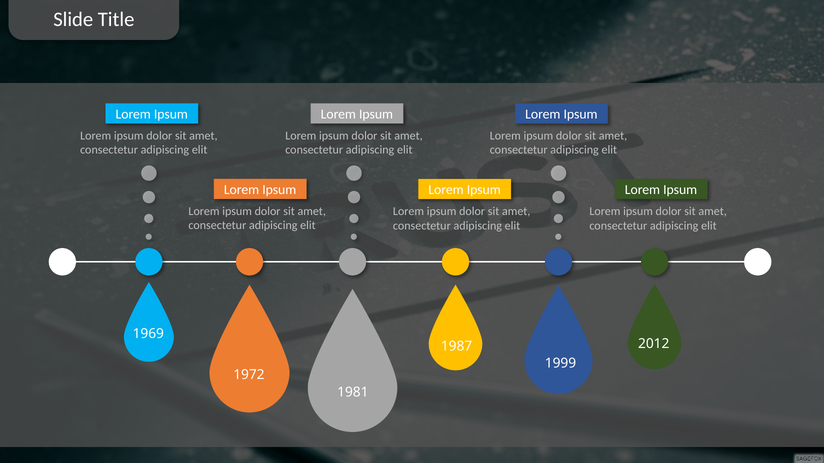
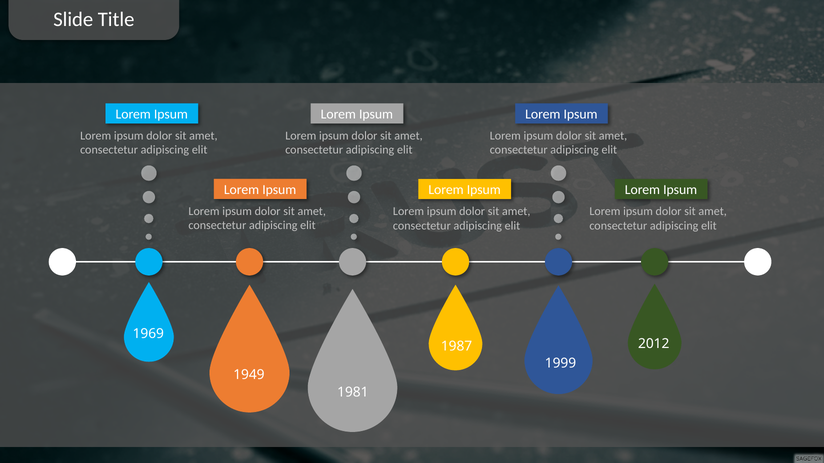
1972: 1972 -> 1949
